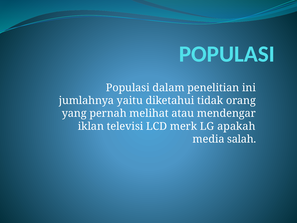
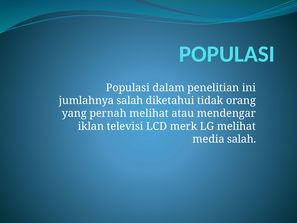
jumlahnya yaitu: yaitu -> salah
LG apakah: apakah -> melihat
